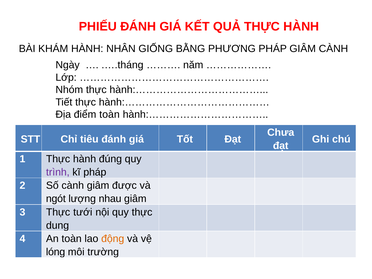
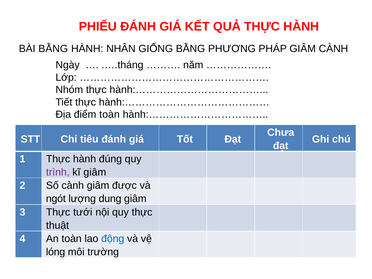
BÀI KHÁM: KHÁM -> BẰNG
kĩ pháp: pháp -> giâm
nhau: nhau -> dung
dung: dung -> thuật
động colour: orange -> blue
